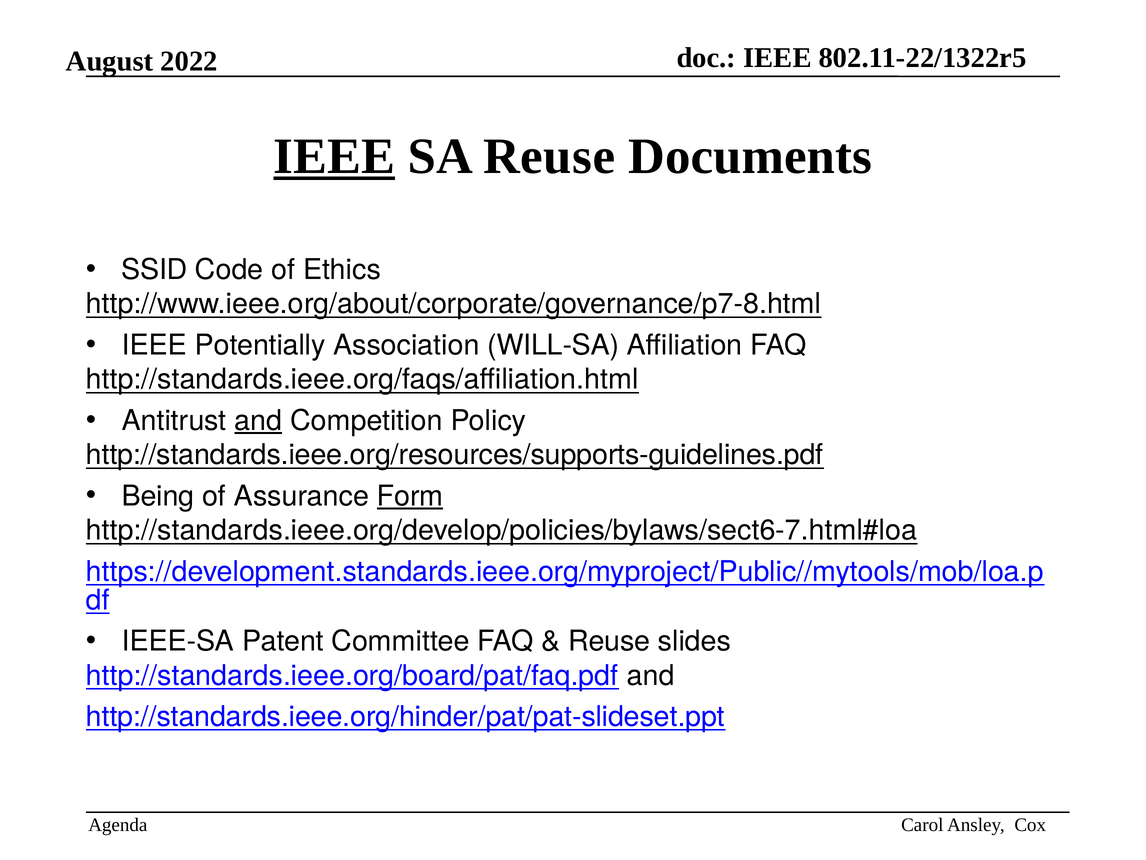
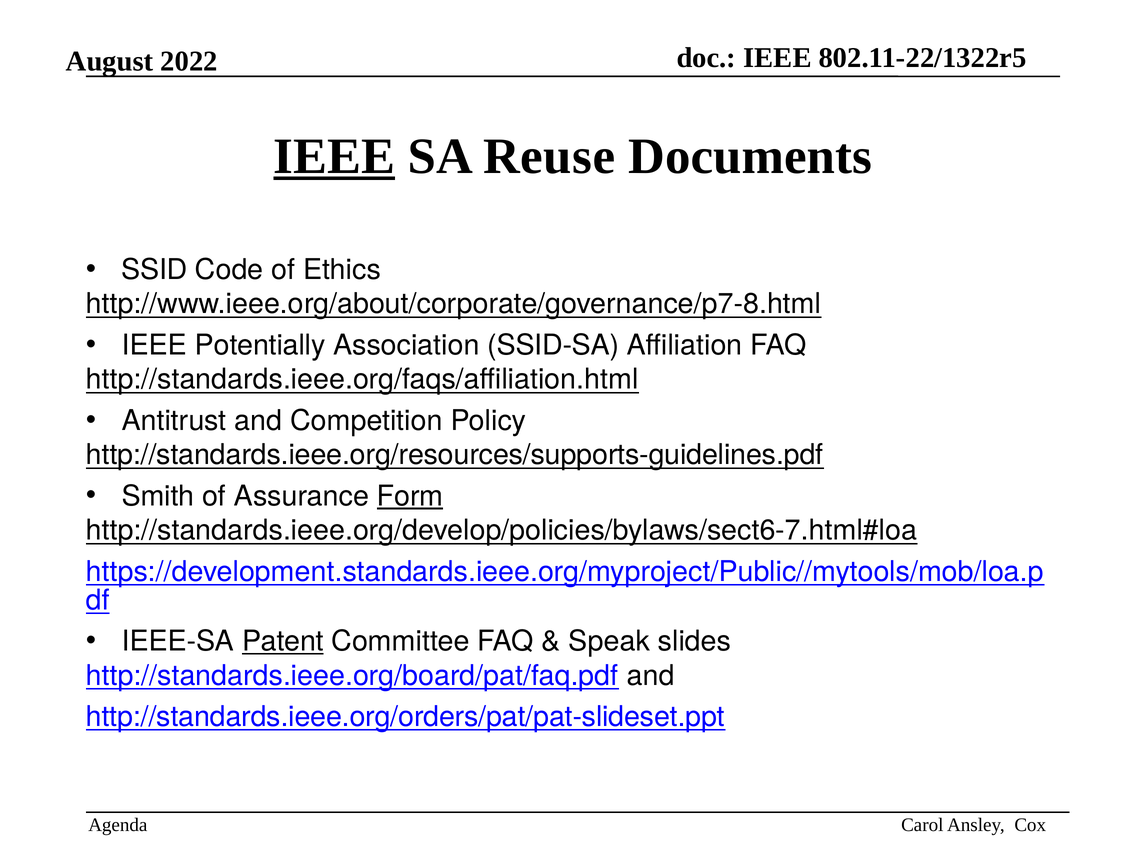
WILL-SA: WILL-SA -> SSID-SA
and at (258, 420) underline: present -> none
Being: Being -> Smith
Patent underline: none -> present
Reuse at (609, 641): Reuse -> Speak
http://standards.ieee.org/hinder/pat/pat-slideset.ppt: http://standards.ieee.org/hinder/pat/pat-slideset.ppt -> http://standards.ieee.org/orders/pat/pat-slideset.ppt
